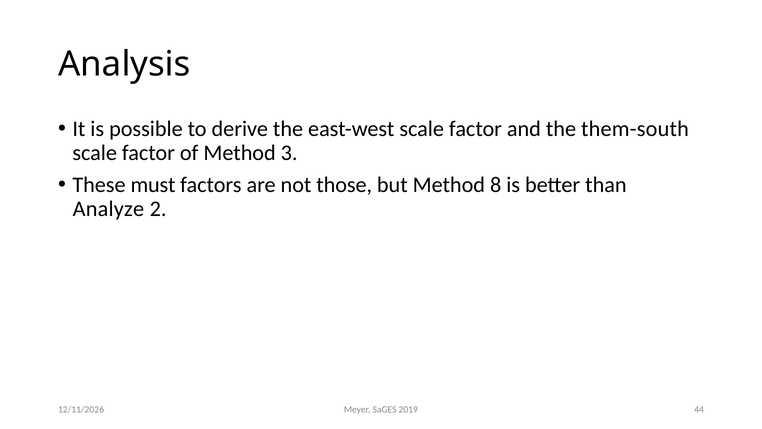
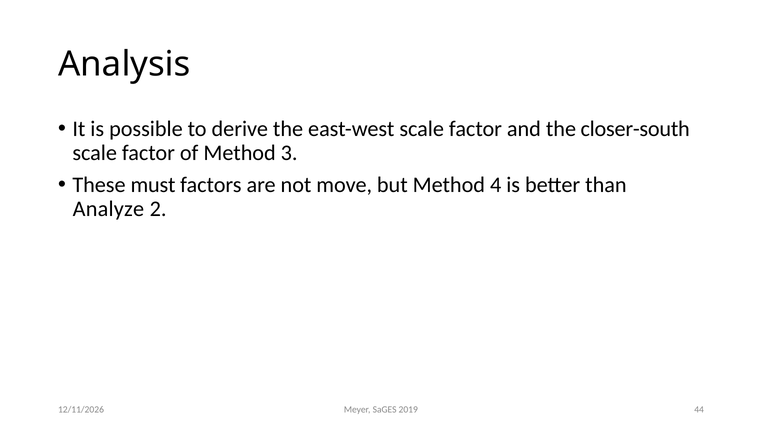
them-south: them-south -> closer-south
those: those -> move
8: 8 -> 4
